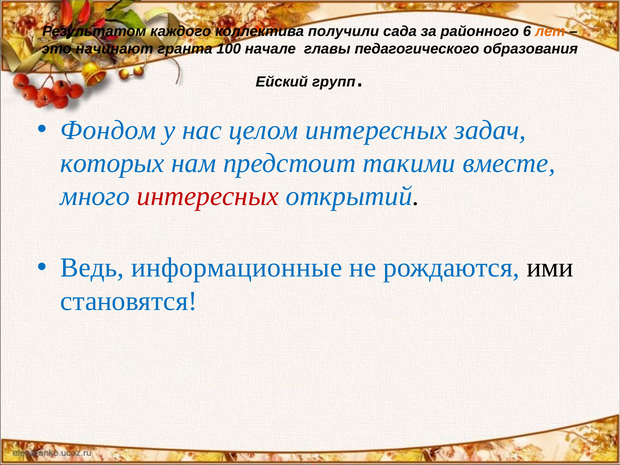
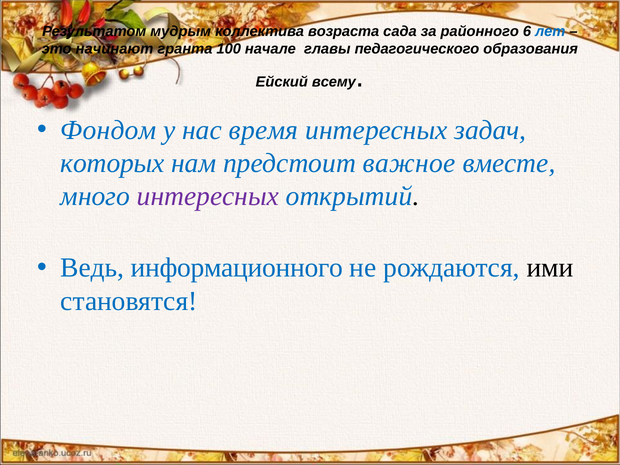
каждого: каждого -> мудрым
получили: получили -> возраста
лет colour: orange -> blue
групп: групп -> всему
целом: целом -> время
такими: такими -> важное
интересных at (208, 196) colour: red -> purple
информационные: информационные -> информационного
